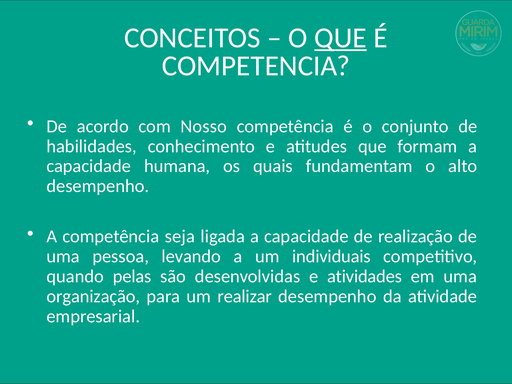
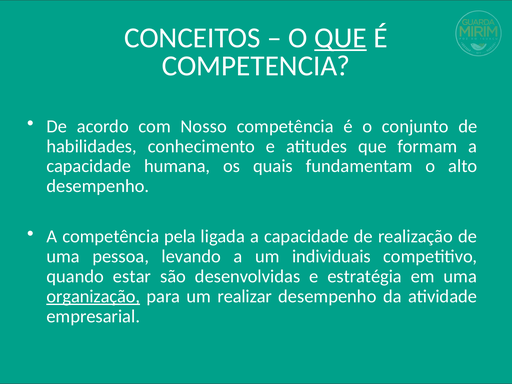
seja: seja -> pela
pelas: pelas -> estar
atividades: atividades -> estratégia
organização underline: none -> present
